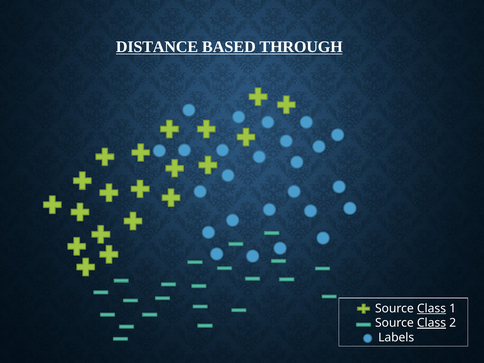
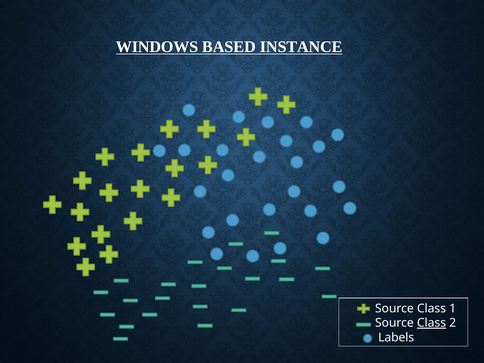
DISTANCE: DISTANCE -> WINDOWS
THROUGH: THROUGH -> INSTANCE
Class at (431, 308) underline: present -> none
